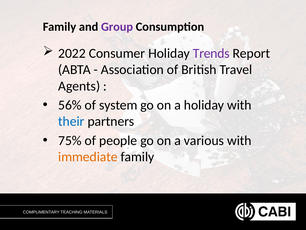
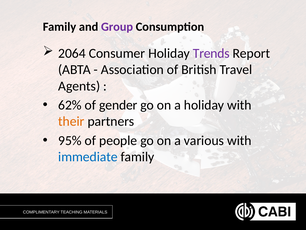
2022: 2022 -> 2064
56%: 56% -> 62%
system: system -> gender
their colour: blue -> orange
75%: 75% -> 95%
immediate colour: orange -> blue
